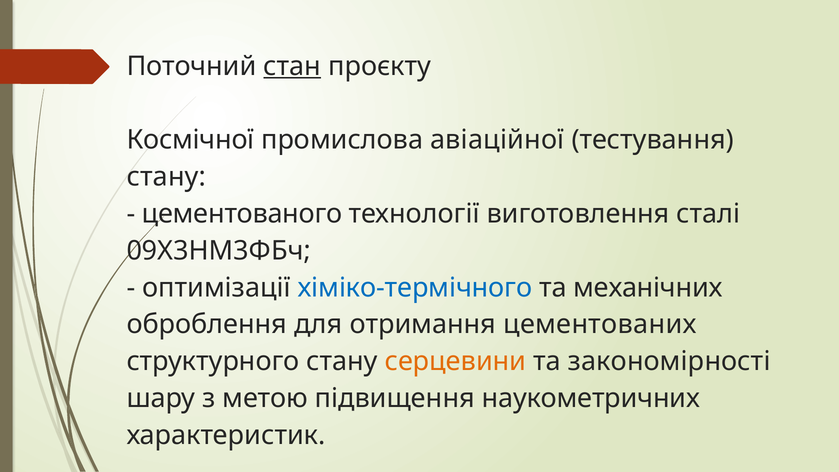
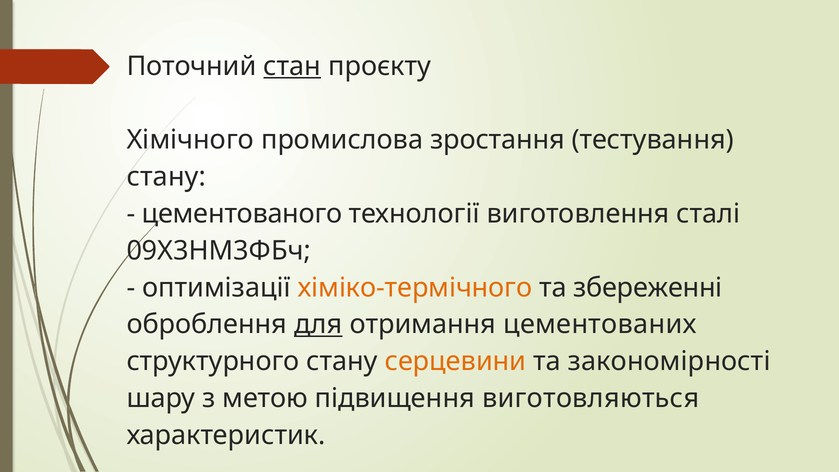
Космічної: Космічної -> Хімічного
авіаційної: авіаційної -> зростання
хіміко-термічного colour: blue -> orange
механічних: механічних -> збереженні
для underline: none -> present
наукометричних: наукометричних -> виготовляються
